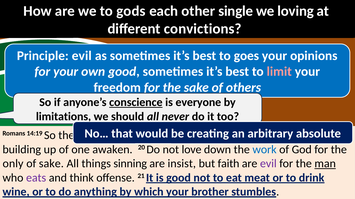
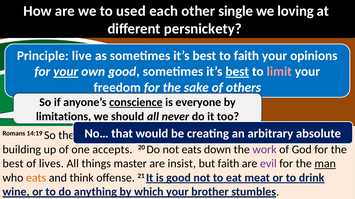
gods: gods -> used
convictions: convictions -> persnickety
Principle evil: evil -> live
to goes: goes -> faith
your at (66, 72) underline: none -> present
best at (237, 72) underline: none -> present
awaken: awaken -> accepts
not love: love -> eats
work colour: blue -> purple
only at (13, 164): only -> best
of sake: sake -> lives
sinning: sinning -> master
eats at (36, 178) colour: purple -> orange
